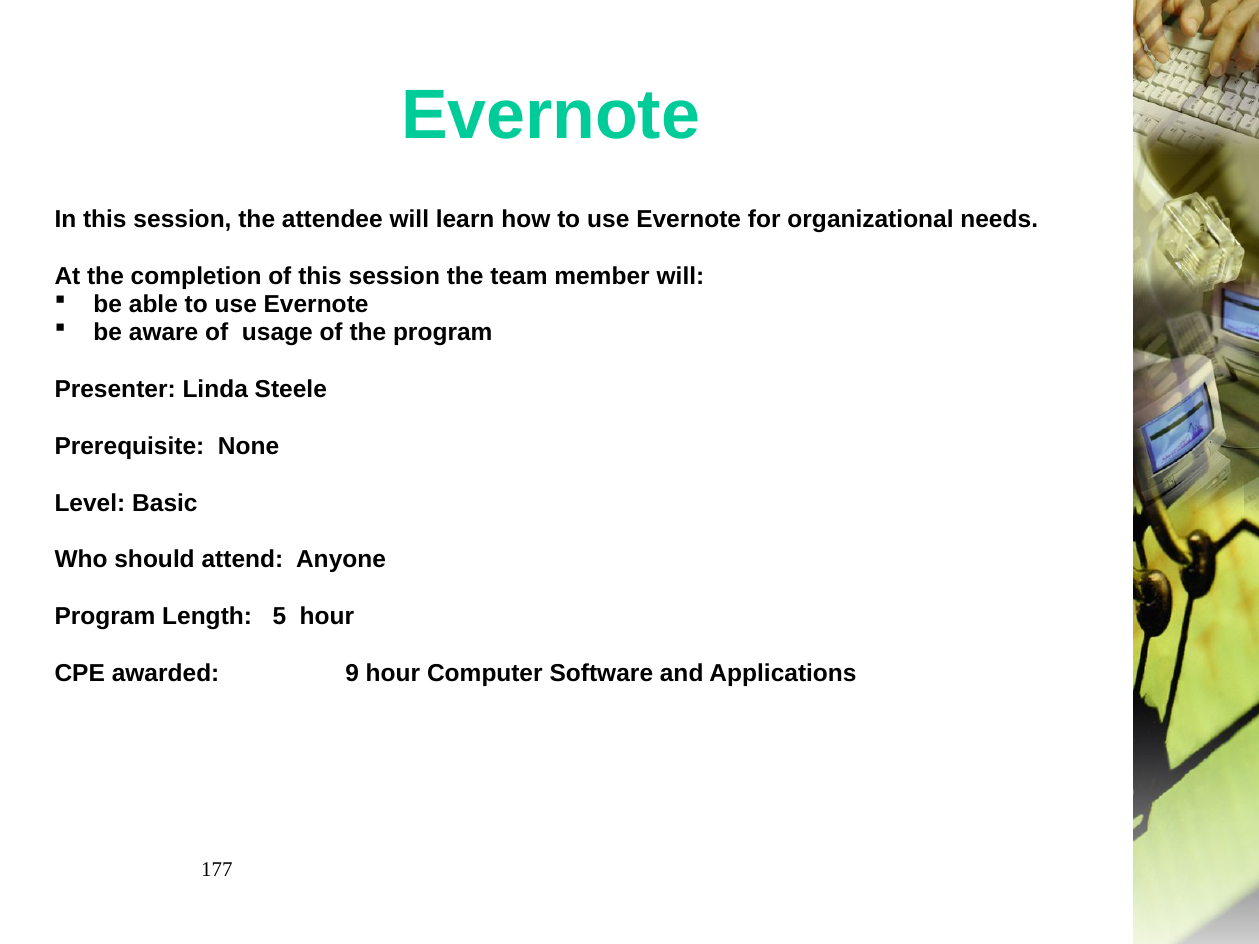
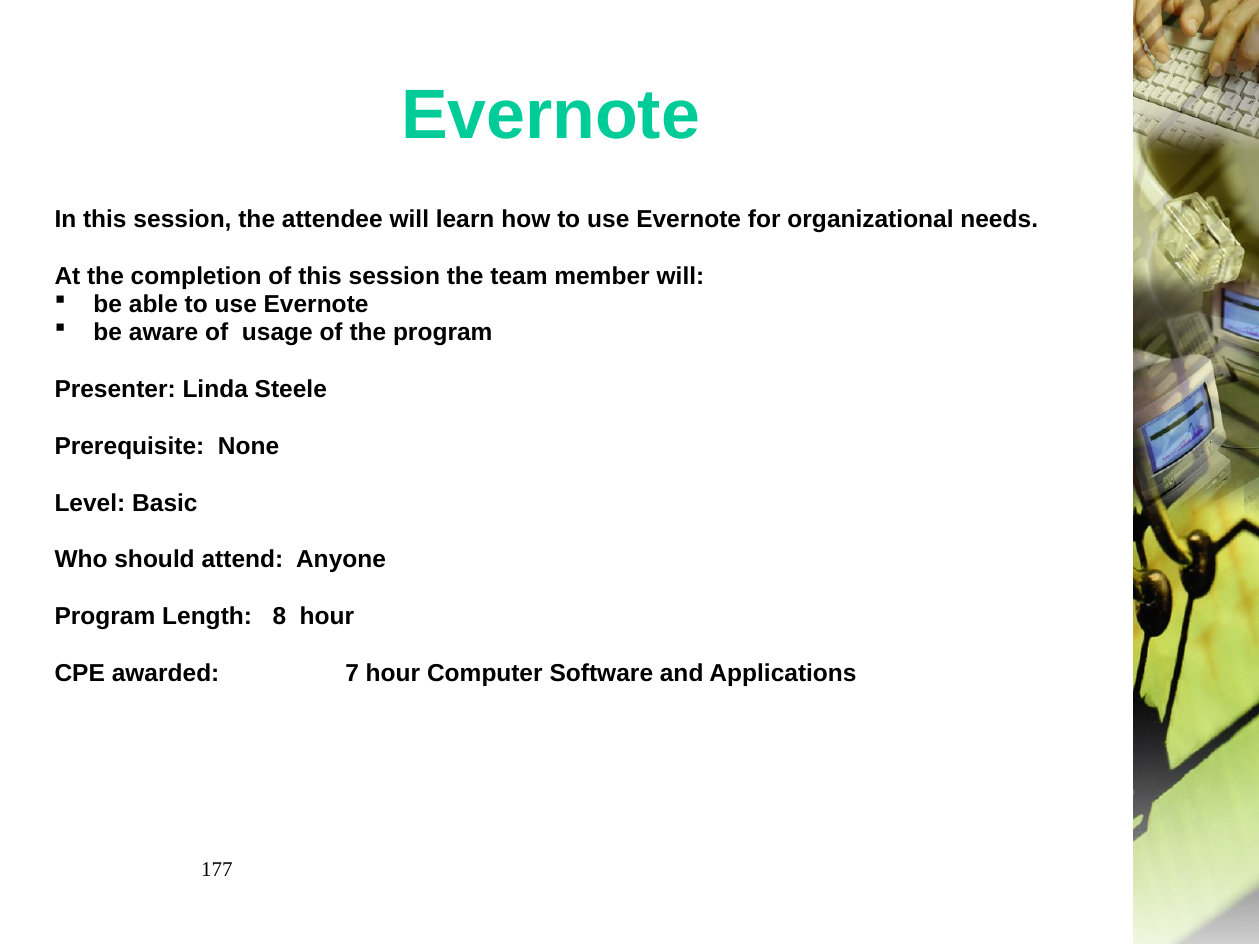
5: 5 -> 8
9: 9 -> 7
